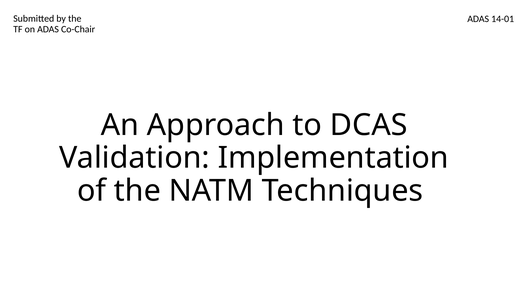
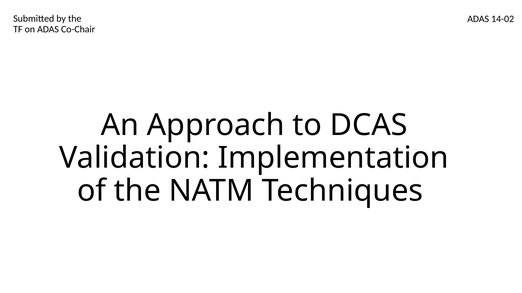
14-01: 14-01 -> 14-02
